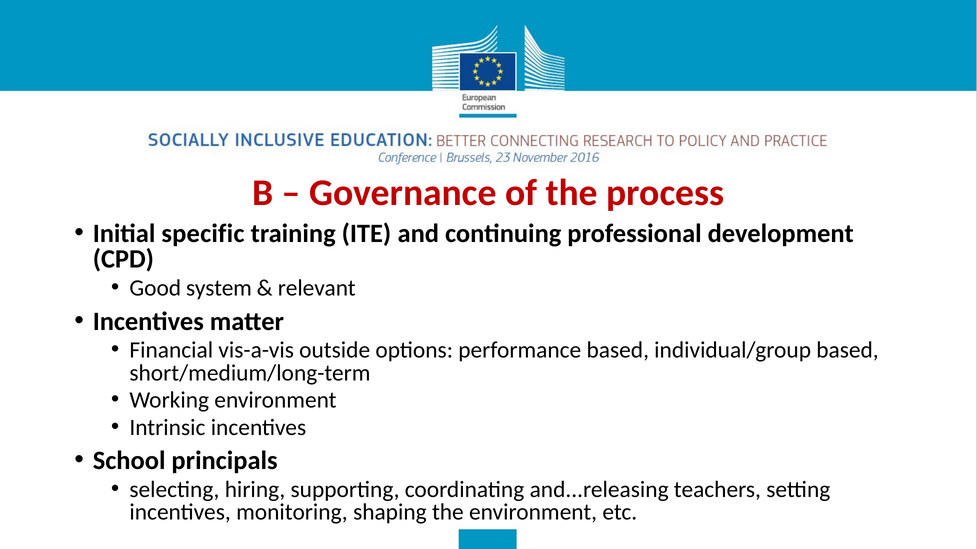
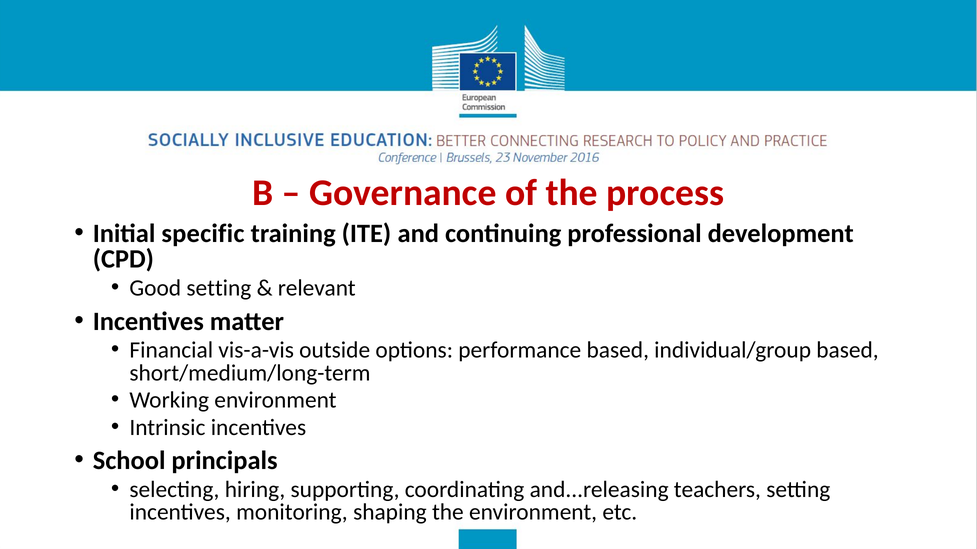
Good system: system -> setting
